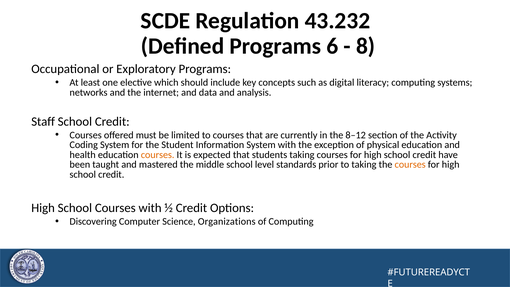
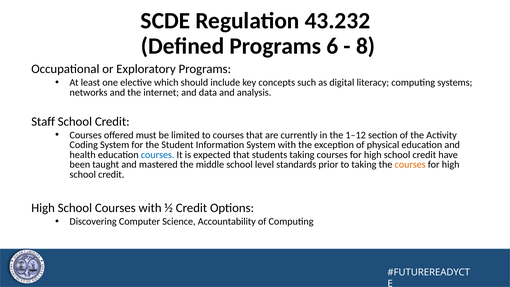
8–12: 8–12 -> 1–12
courses at (158, 155) colour: orange -> blue
Organizations: Organizations -> Accountability
